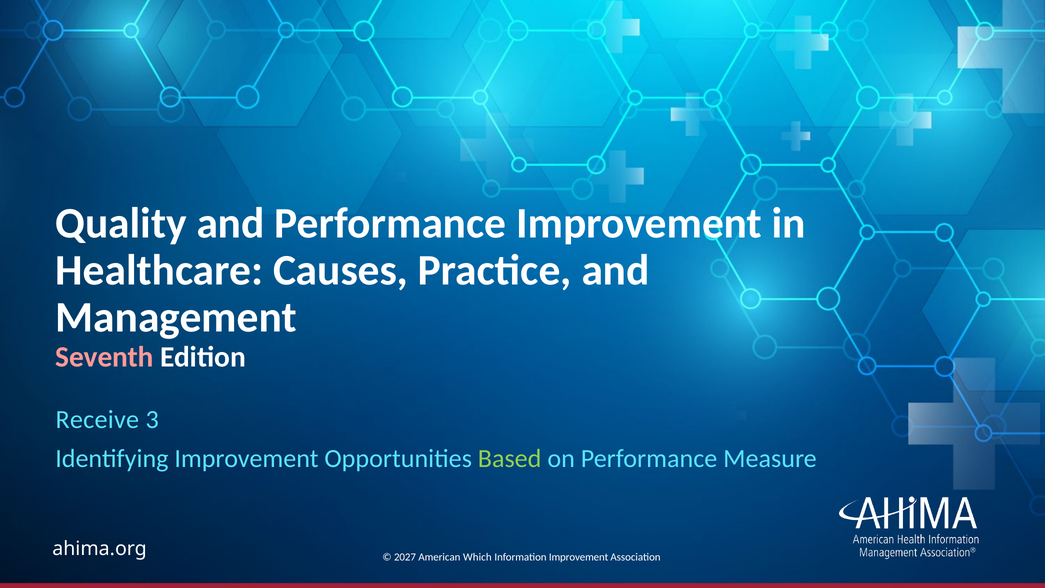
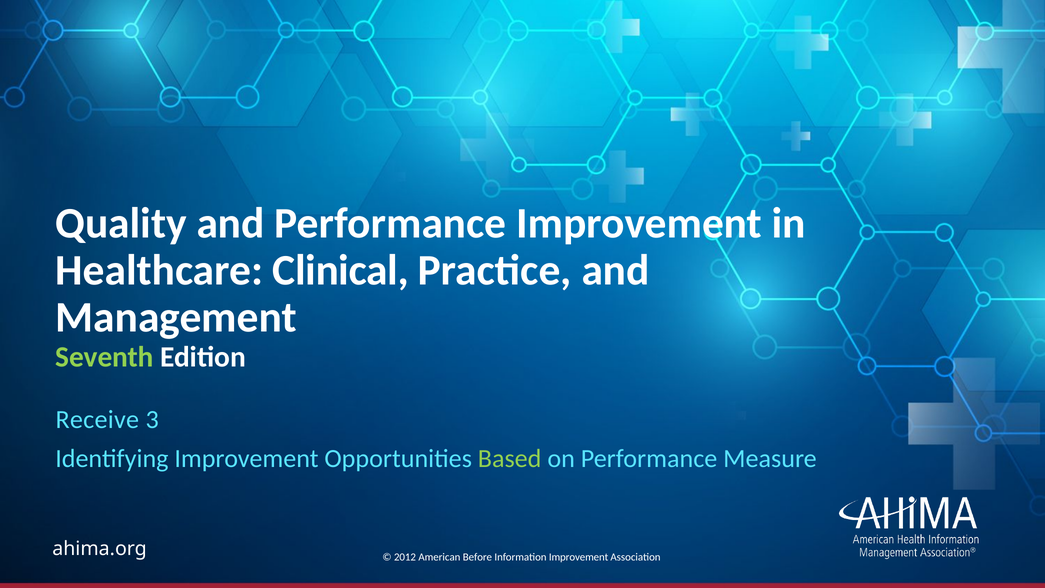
Causes: Causes -> Clinical
Seventh colour: pink -> light green
2027: 2027 -> 2012
Which: Which -> Before
